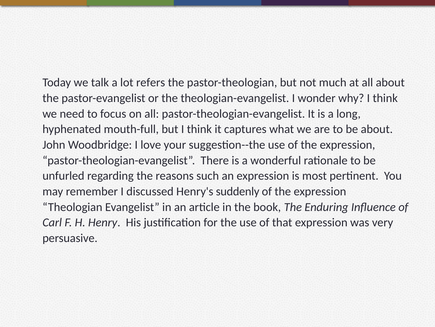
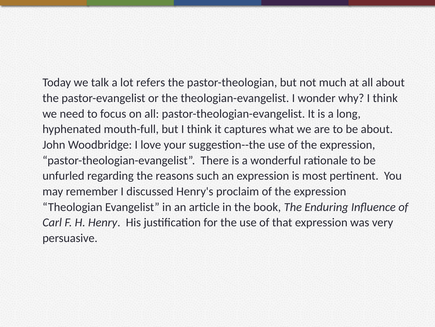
suddenly: suddenly -> proclaim
